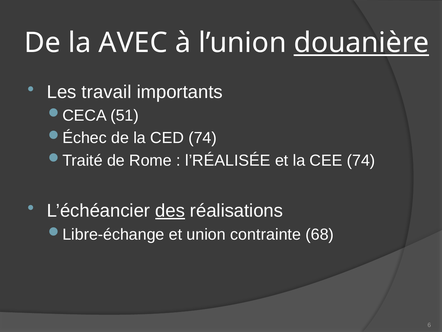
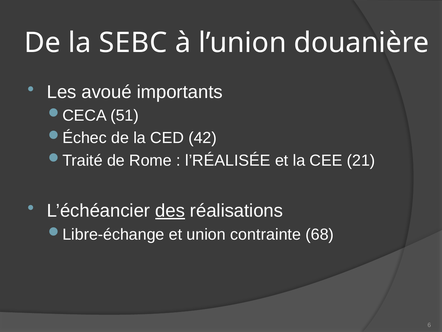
AVEC: AVEC -> SEBC
douanière underline: present -> none
travail: travail -> avoué
CED 74: 74 -> 42
CEE 74: 74 -> 21
